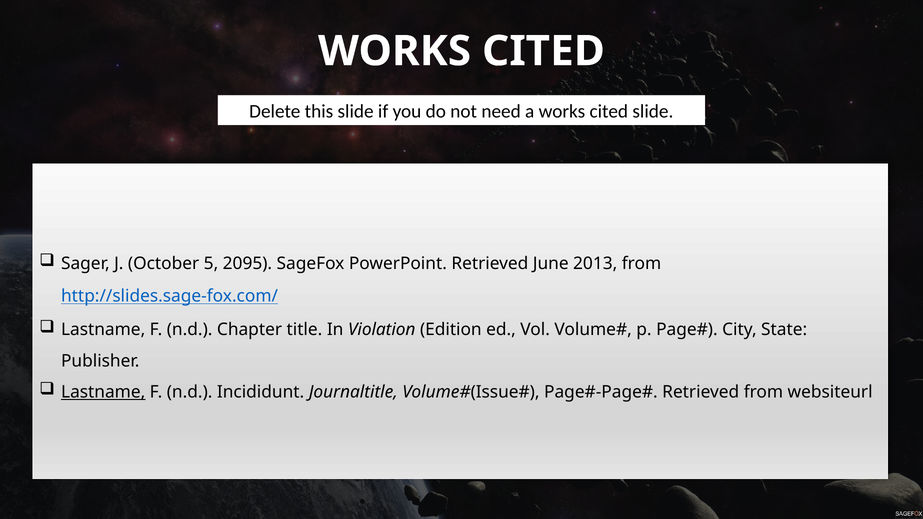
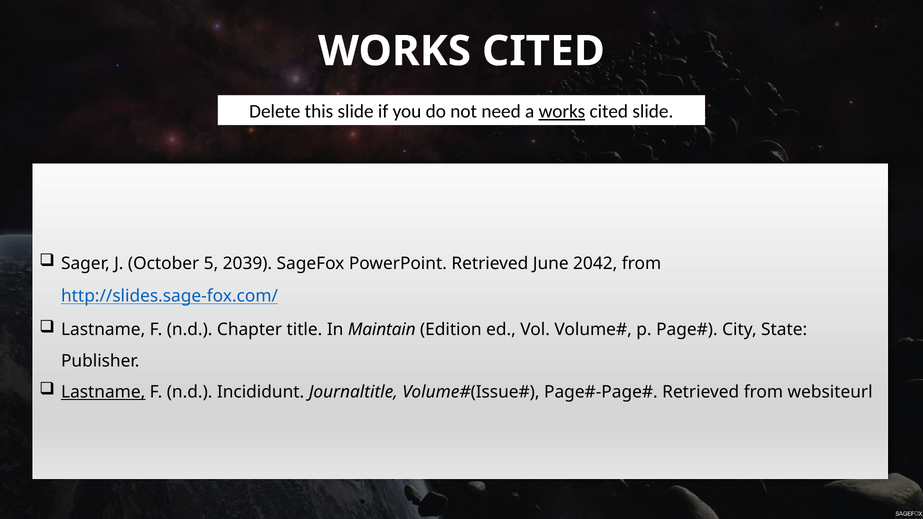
works at (562, 112) underline: none -> present
2095: 2095 -> 2039
2013: 2013 -> 2042
Violation: Violation -> Maintain
